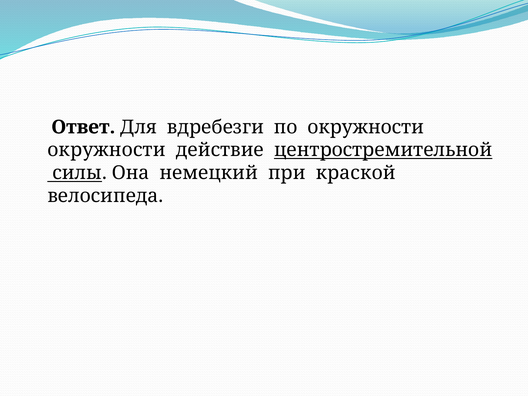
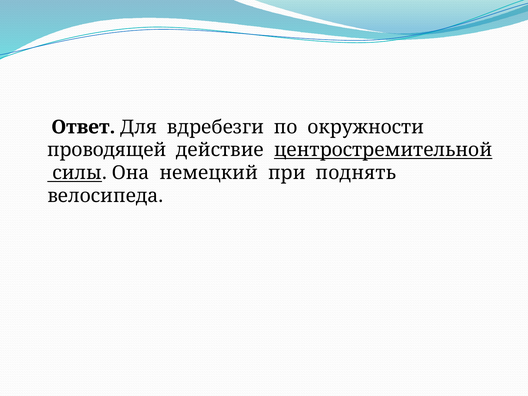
окружности at (107, 150): окружности -> проводящей
краской: краской -> поднять
